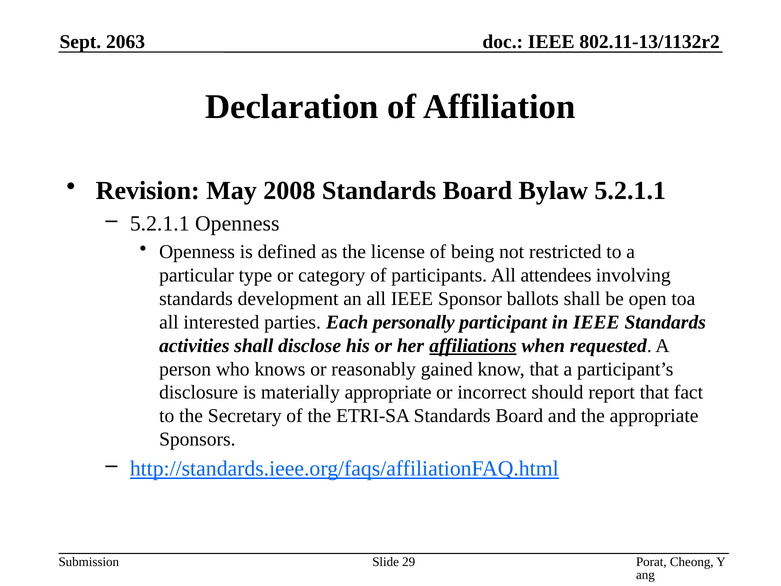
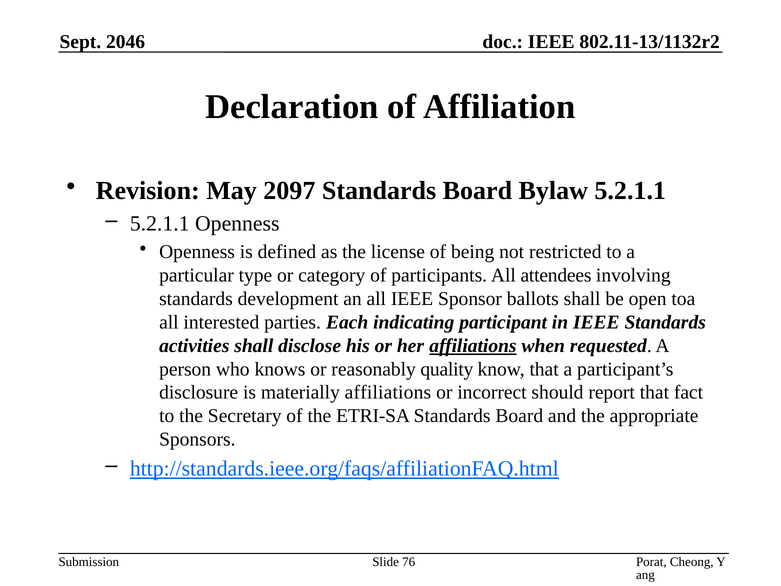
2063: 2063 -> 2046
2008: 2008 -> 2097
personally: personally -> indicating
gained: gained -> quality
materially appropriate: appropriate -> affiliations
29: 29 -> 76
